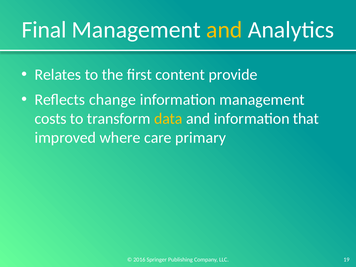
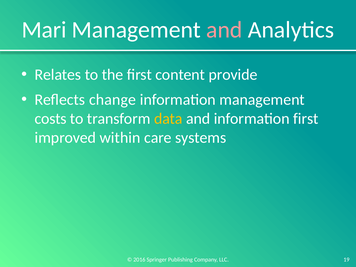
Final: Final -> Mari
and at (224, 30) colour: yellow -> pink
information that: that -> first
where: where -> within
primary: primary -> systems
